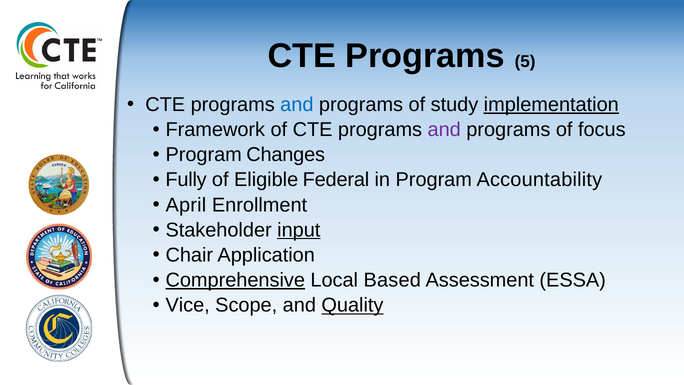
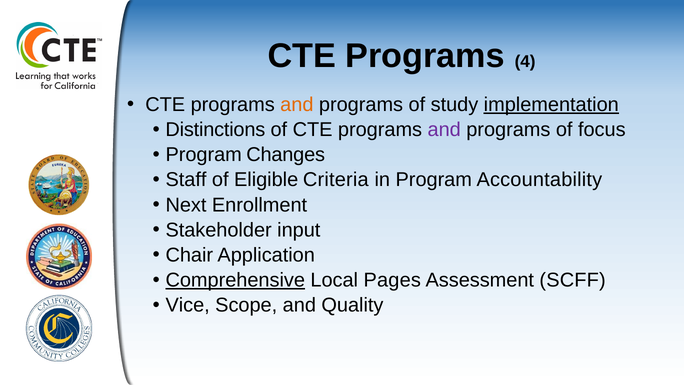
5: 5 -> 4
and at (297, 105) colour: blue -> orange
Framework: Framework -> Distinctions
Fully: Fully -> Staff
Federal: Federal -> Criteria
April: April -> Next
input underline: present -> none
Based: Based -> Pages
ESSA: ESSA -> SCFF
Quality underline: present -> none
